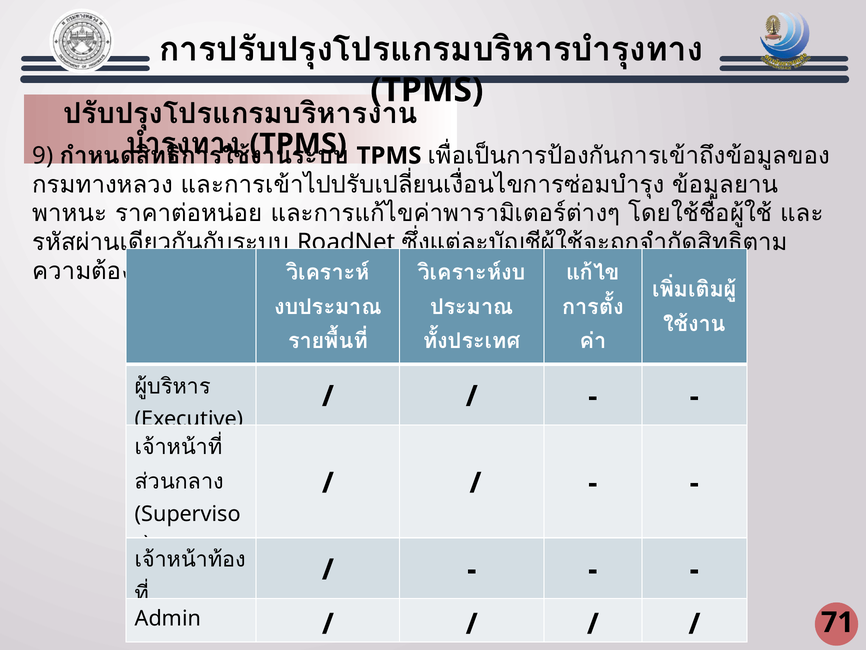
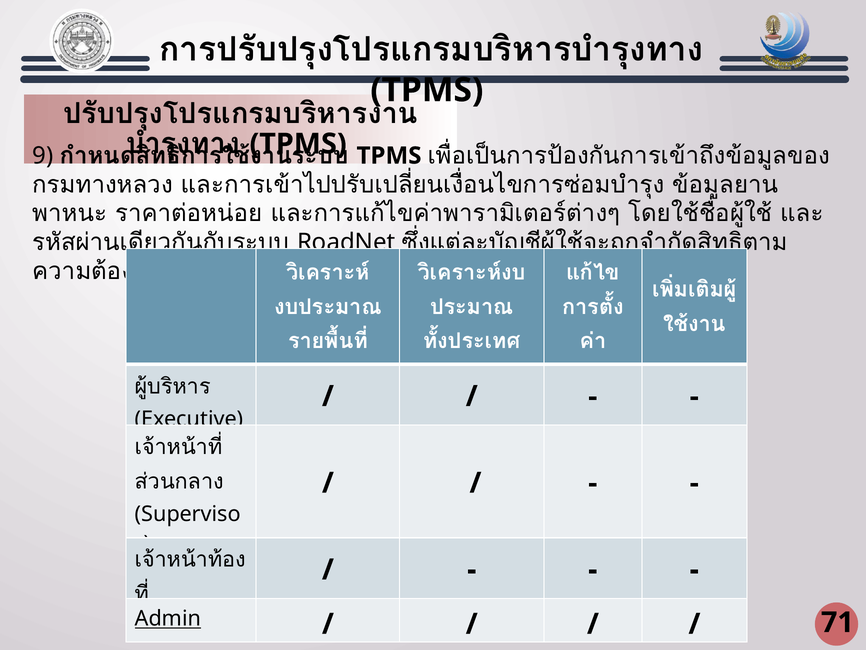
Admin underline: none -> present
